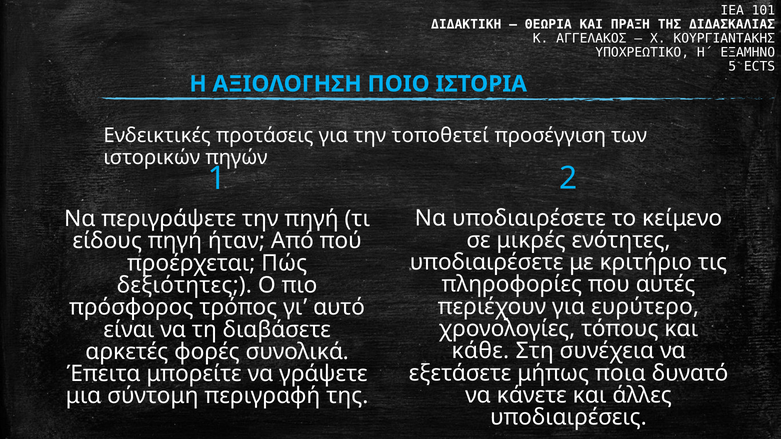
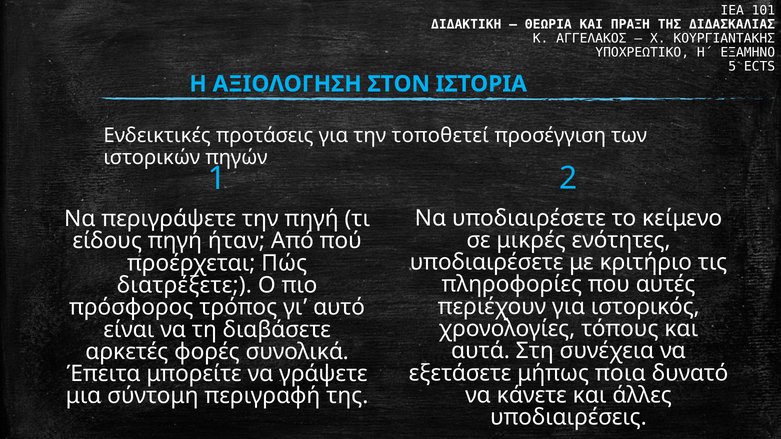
ΠΟΙΟ: ΠΟΙΟ -> ΣΤΟΝ
δεξιότητες: δεξιότητες -> διατρέξετε
ευρύτερο: ευρύτερο -> ιστορικός
κάθε: κάθε -> αυτά
